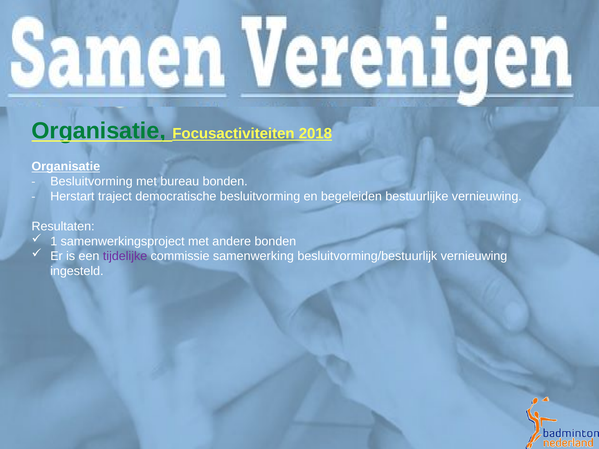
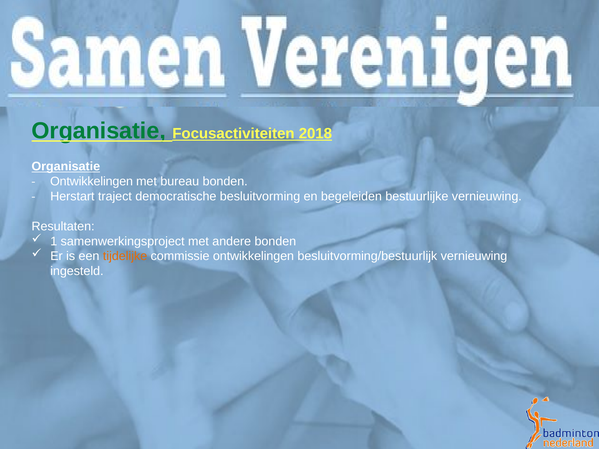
Besluitvorming at (91, 181): Besluitvorming -> Ontwikkelingen
tijdelijke colour: purple -> orange
commissie samenwerking: samenwerking -> ontwikkelingen
